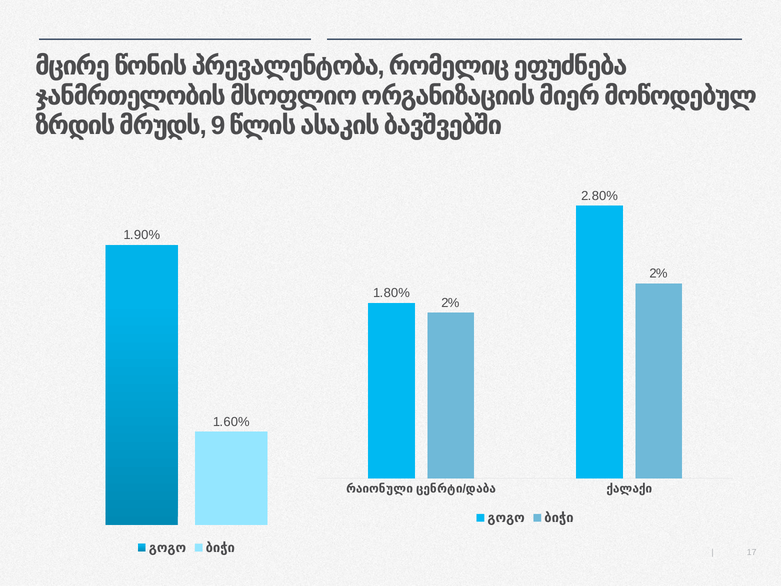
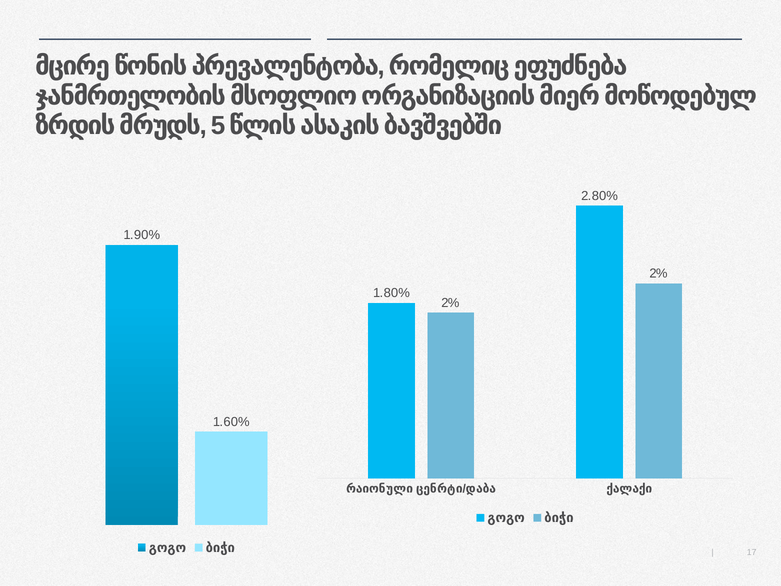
9: 9 -> 5
